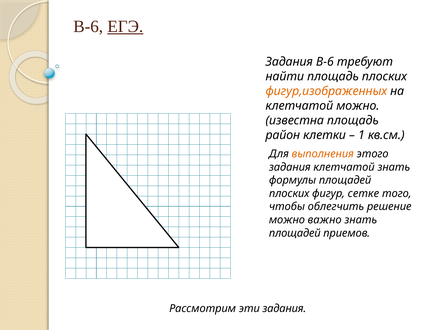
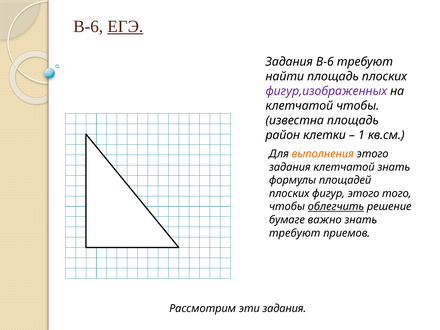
фигур,изображенных colour: orange -> purple
клетчатой можно: можно -> чтобы
фигур сетке: сетке -> этого
облегчить underline: none -> present
можно at (287, 220): можно -> бумаге
площадей at (295, 233): площадей -> требуют
